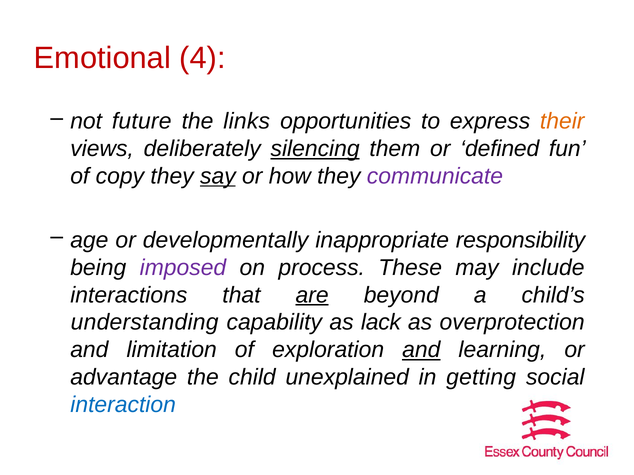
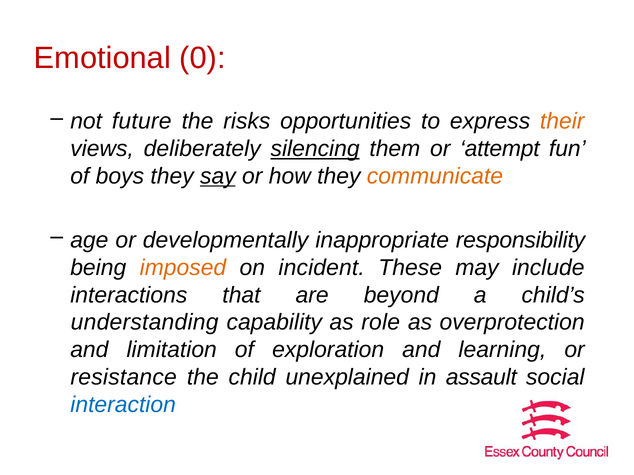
4: 4 -> 0
links: links -> risks
defined: defined -> attempt
copy: copy -> boys
communicate colour: purple -> orange
imposed colour: purple -> orange
process: process -> incident
are underline: present -> none
lack: lack -> role
and at (421, 350) underline: present -> none
advantage: advantage -> resistance
getting: getting -> assault
